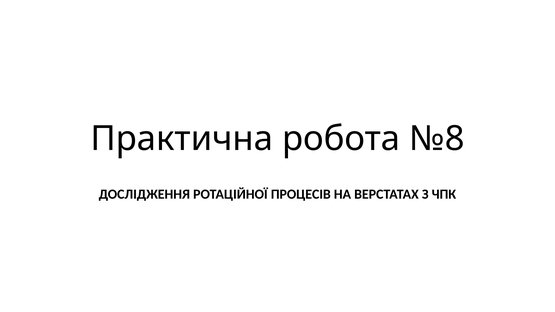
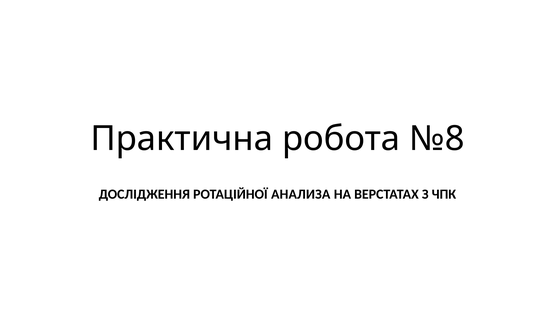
ПРОЦЕСІВ: ПРОЦЕСІВ -> АНАЛИЗА
